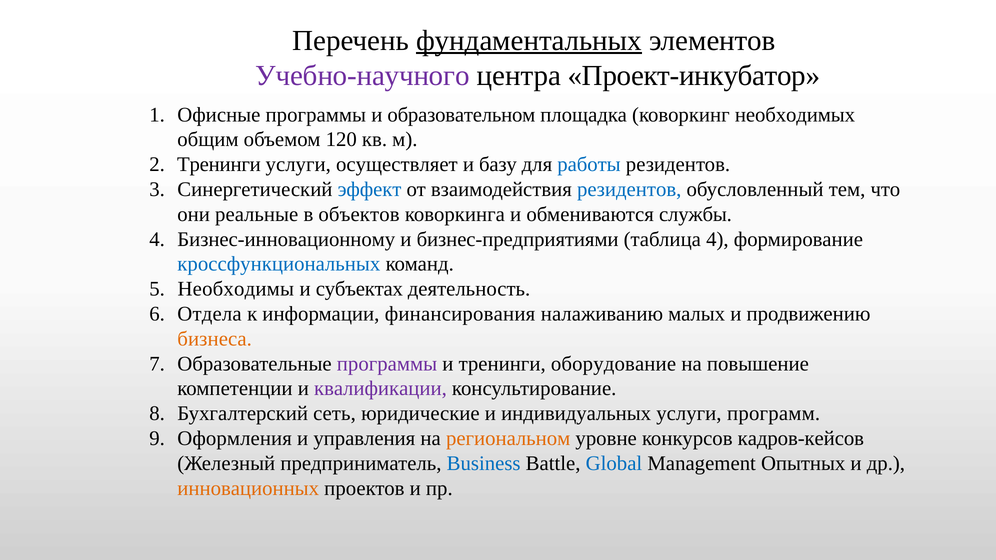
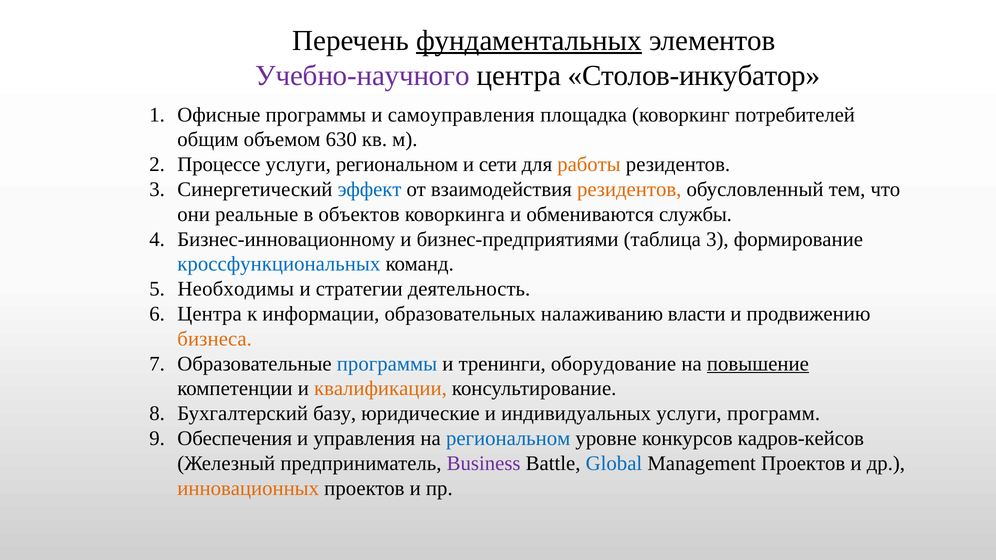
Проект-инкубатор: Проект-инкубатор -> Столов-инкубатор
образовательном: образовательном -> самоуправления
необходимых: необходимых -> потребителей
120: 120 -> 630
Тренинги at (219, 165): Тренинги -> Процессе
услуги осуществляет: осуществляет -> региональном
базу: базу -> сети
работы colour: blue -> orange
резидентов at (629, 189) colour: blue -> orange
таблица 4: 4 -> 3
субъектах: субъектах -> стратегии
Отдела at (210, 314): Отдела -> Центра
финансирования: финансирования -> образовательных
малых: малых -> власти
программы at (387, 364) colour: purple -> blue
повышение underline: none -> present
квалификации colour: purple -> orange
сеть: сеть -> базу
Оформления: Оформления -> Обеспечения
региональном at (508, 439) colour: orange -> blue
Business colour: blue -> purple
Management Опытных: Опытных -> Проектов
